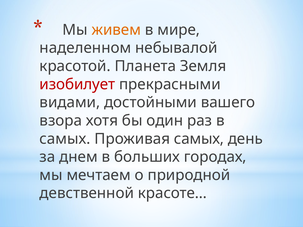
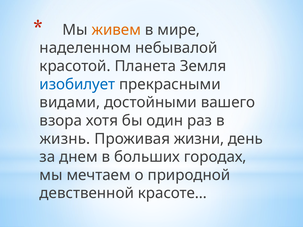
изобилует colour: red -> blue
самых at (65, 139): самых -> жизнь
Проживая самых: самых -> жизни
